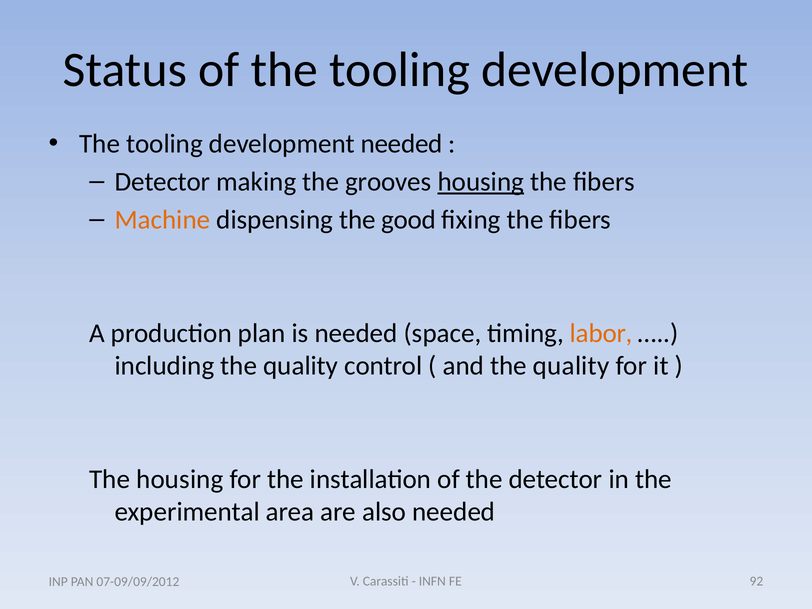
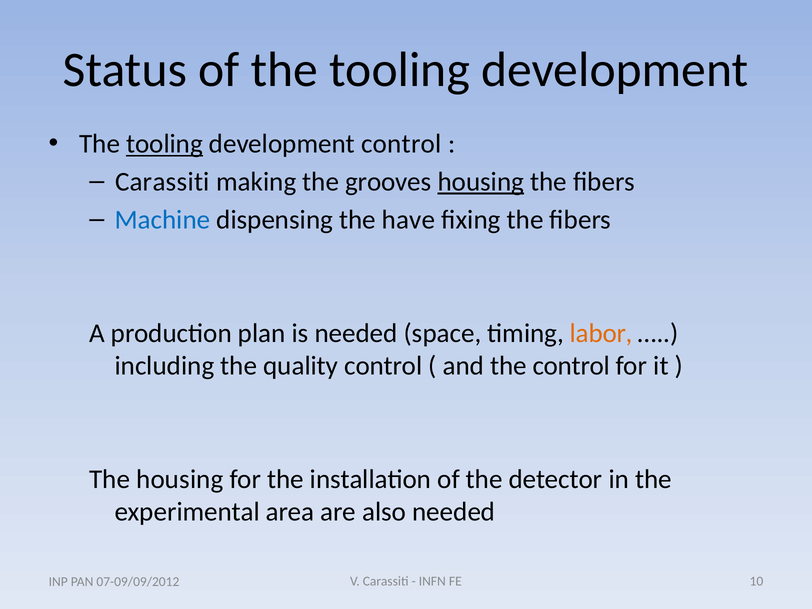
tooling at (164, 144) underline: none -> present
development needed: needed -> control
Detector at (163, 182): Detector -> Carassiti
Machine colour: orange -> blue
good: good -> have
and the quality: quality -> control
92: 92 -> 10
